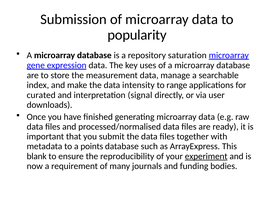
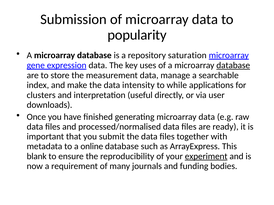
database at (233, 65) underline: none -> present
range: range -> while
curated: curated -> clusters
signal: signal -> useful
points: points -> online
